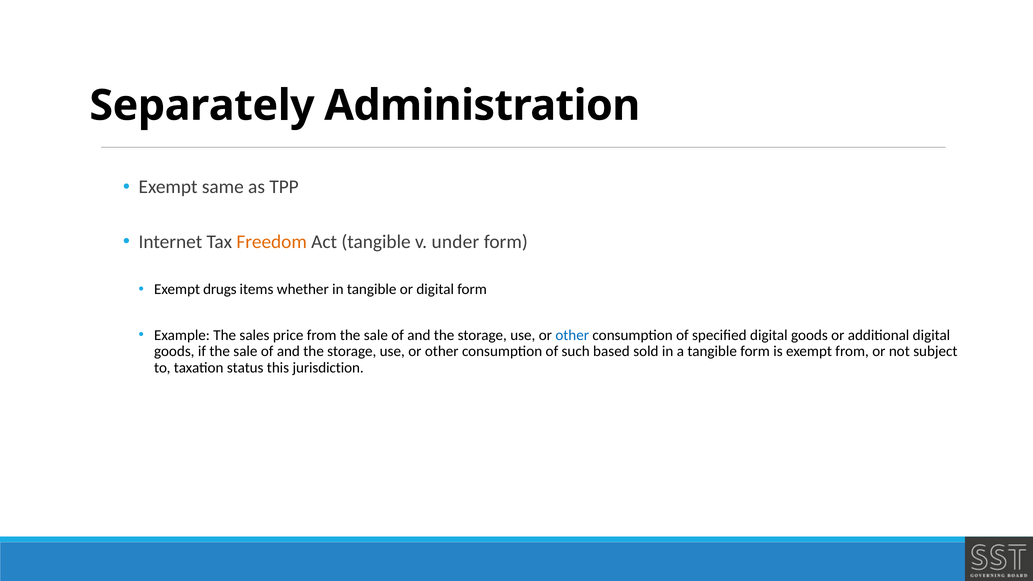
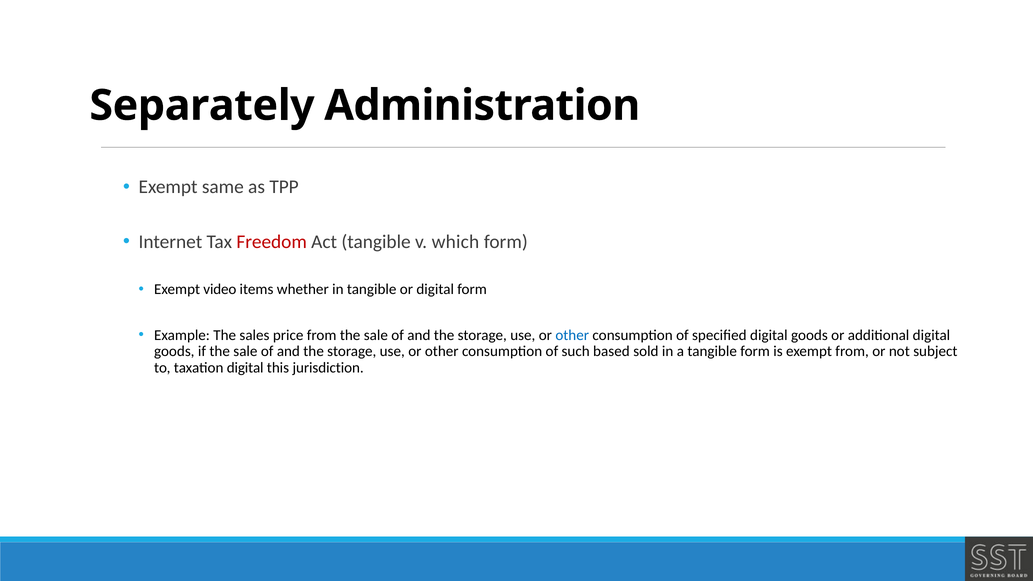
Freedom colour: orange -> red
under: under -> which
drugs: drugs -> video
taxation status: status -> digital
